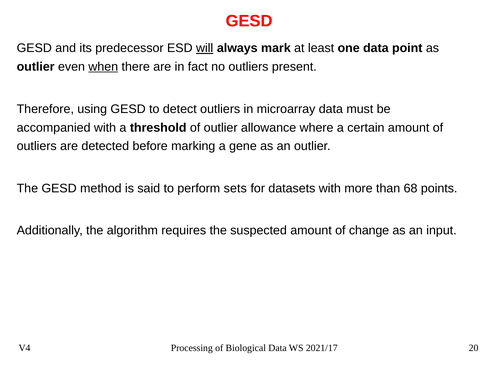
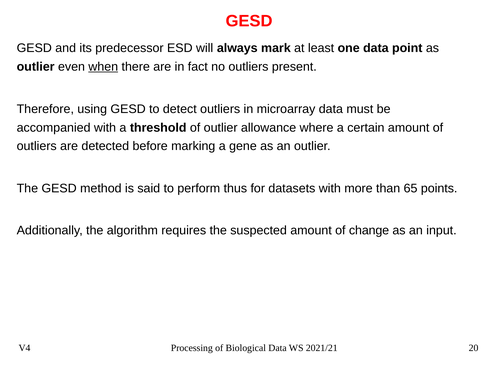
will underline: present -> none
sets: sets -> thus
68: 68 -> 65
2021/17: 2021/17 -> 2021/21
